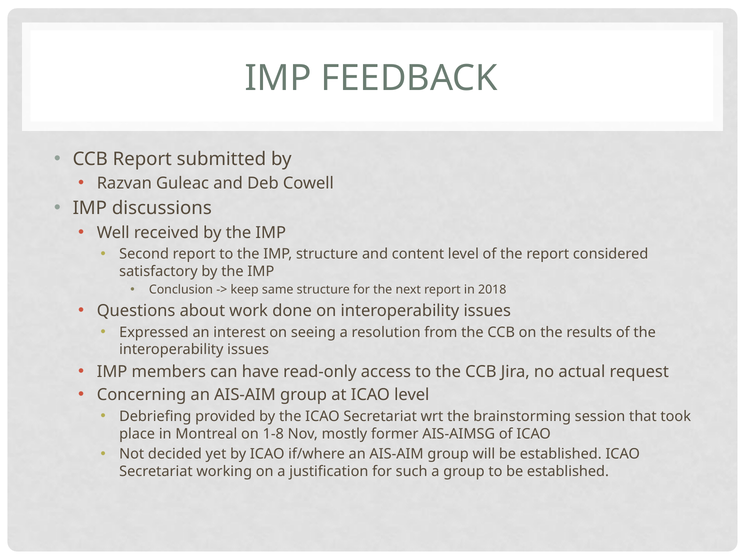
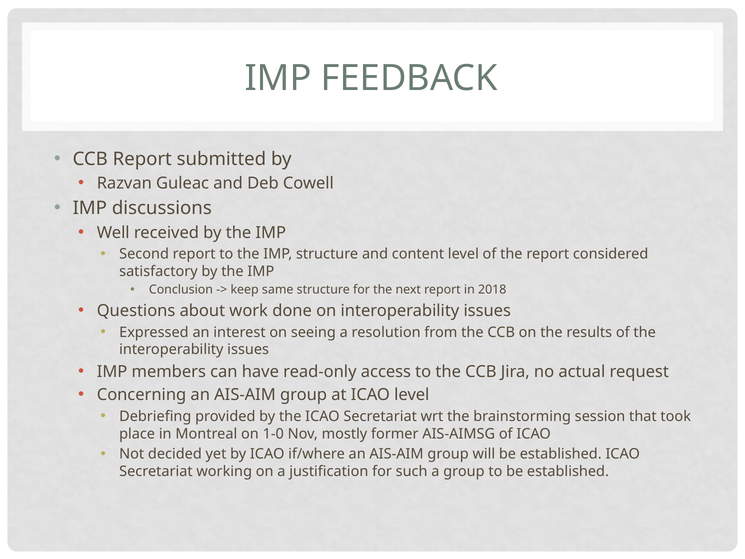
1-8: 1-8 -> 1-0
